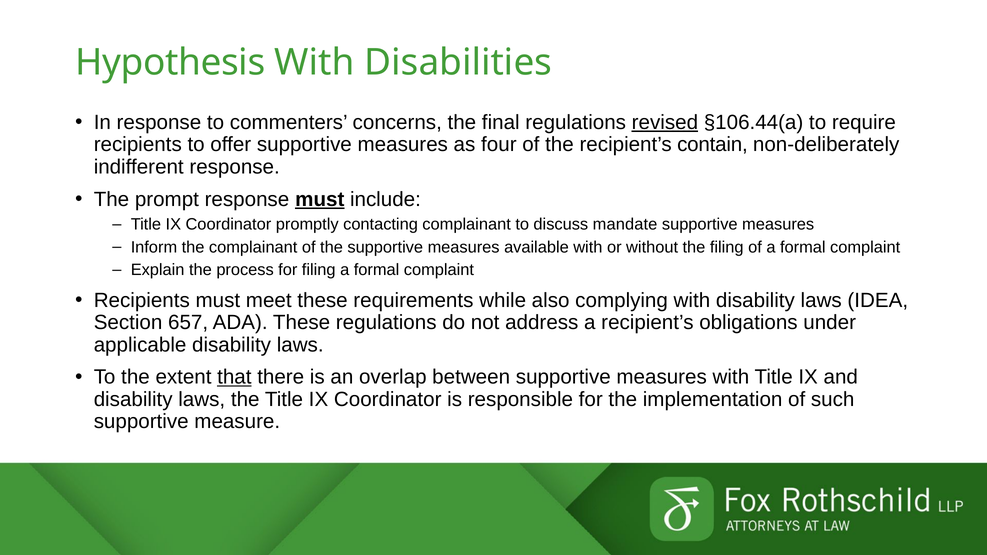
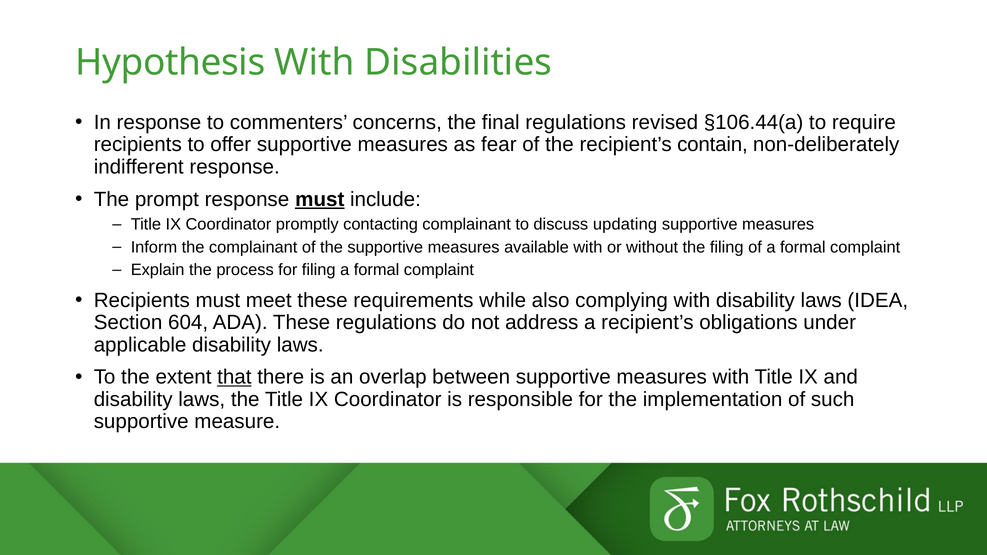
revised underline: present -> none
four: four -> fear
mandate: mandate -> updating
657: 657 -> 604
